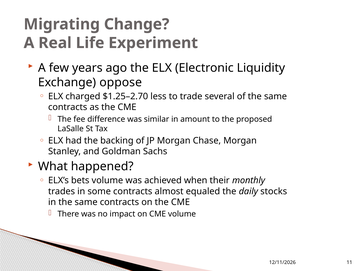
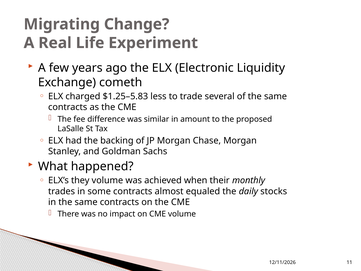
oppose: oppose -> cometh
$1.25–2.70: $1.25–2.70 -> $1.25–5.83
bets: bets -> they
